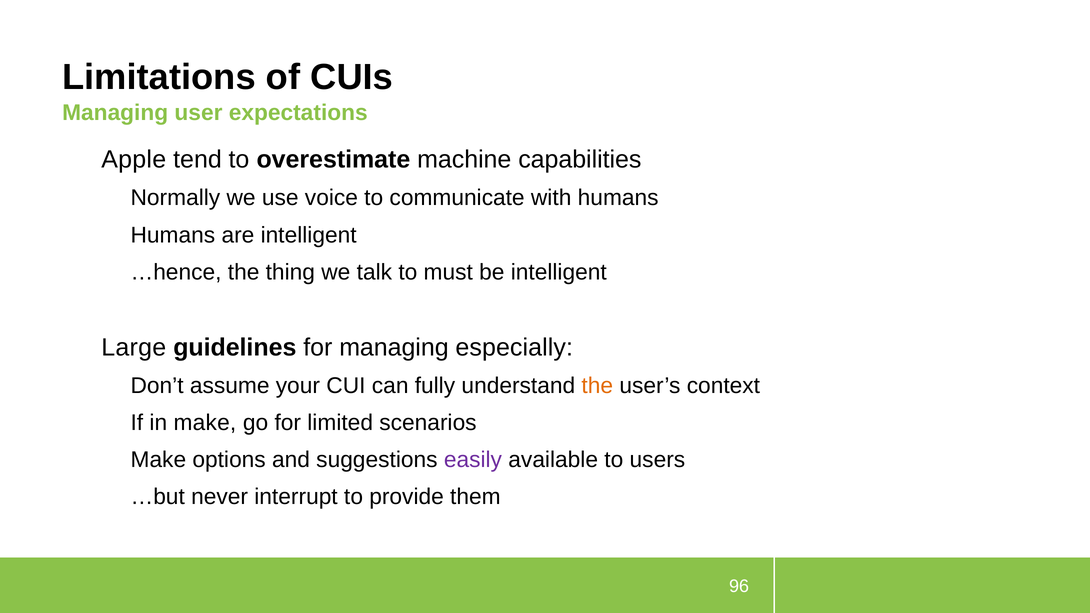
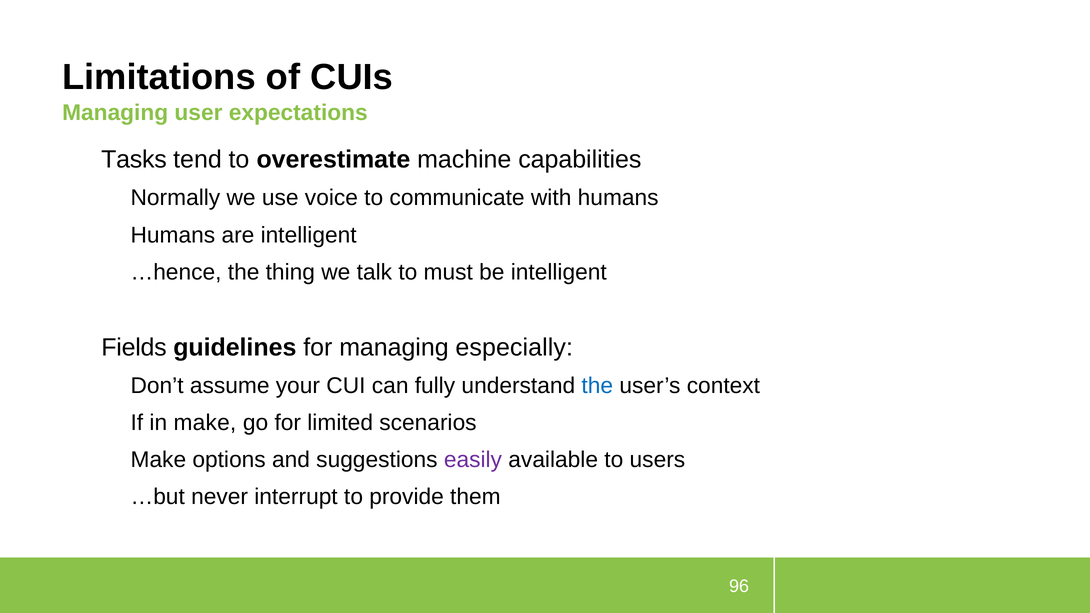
Apple: Apple -> Tasks
Large: Large -> Fields
the at (597, 386) colour: orange -> blue
